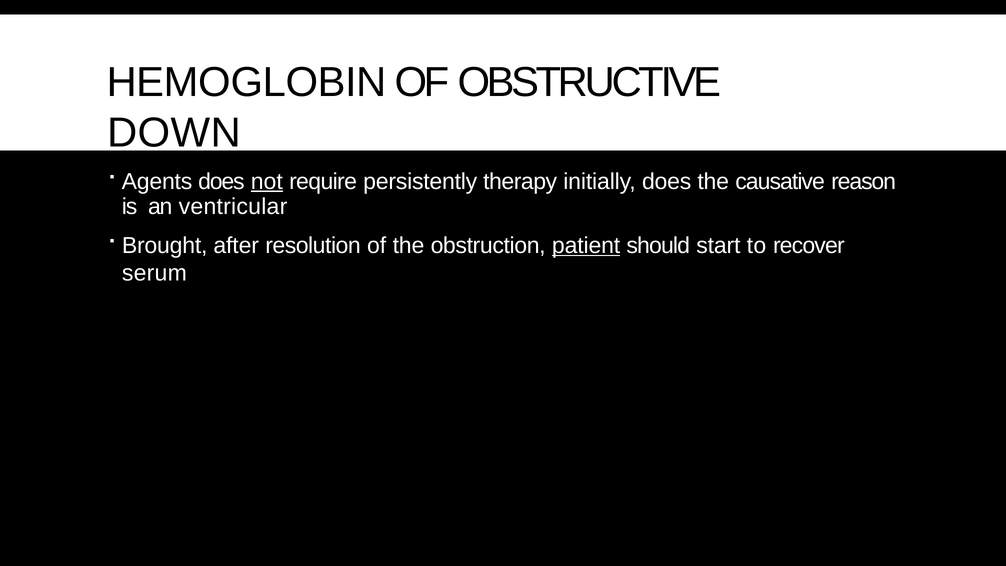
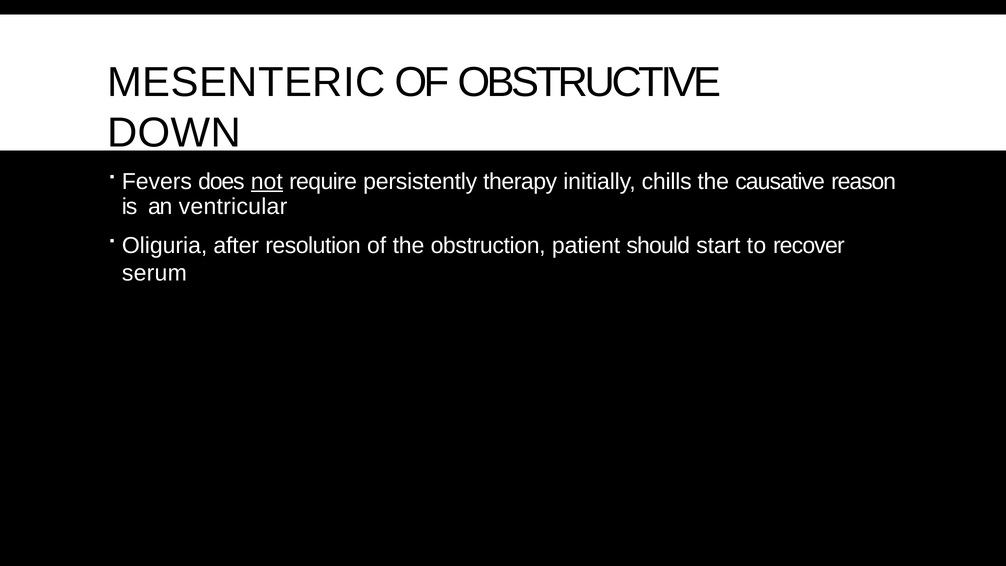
HEMOGLOBIN: HEMOGLOBIN -> MESENTERIC
Agents: Agents -> Fevers
initially does: does -> chills
Brought: Brought -> Oliguria
patient underline: present -> none
